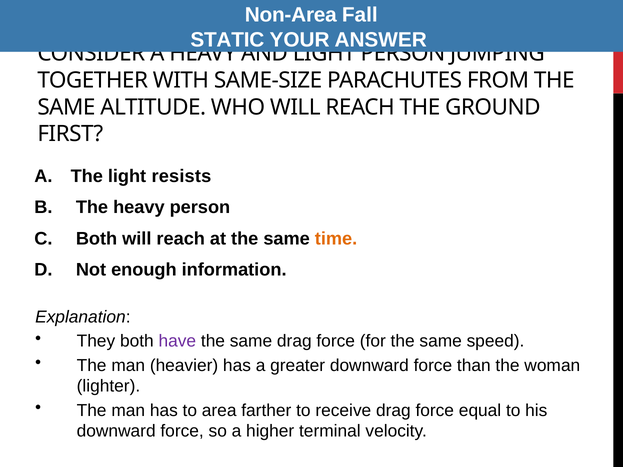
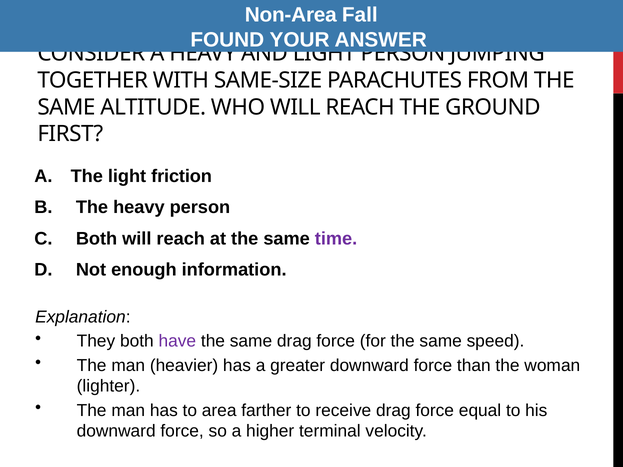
STATIC: STATIC -> FOUND
resists: resists -> friction
time colour: orange -> purple
